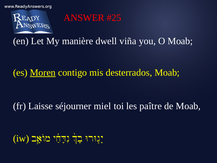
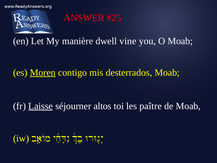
viña: viña -> vine
Laisse underline: none -> present
miel: miel -> altos
